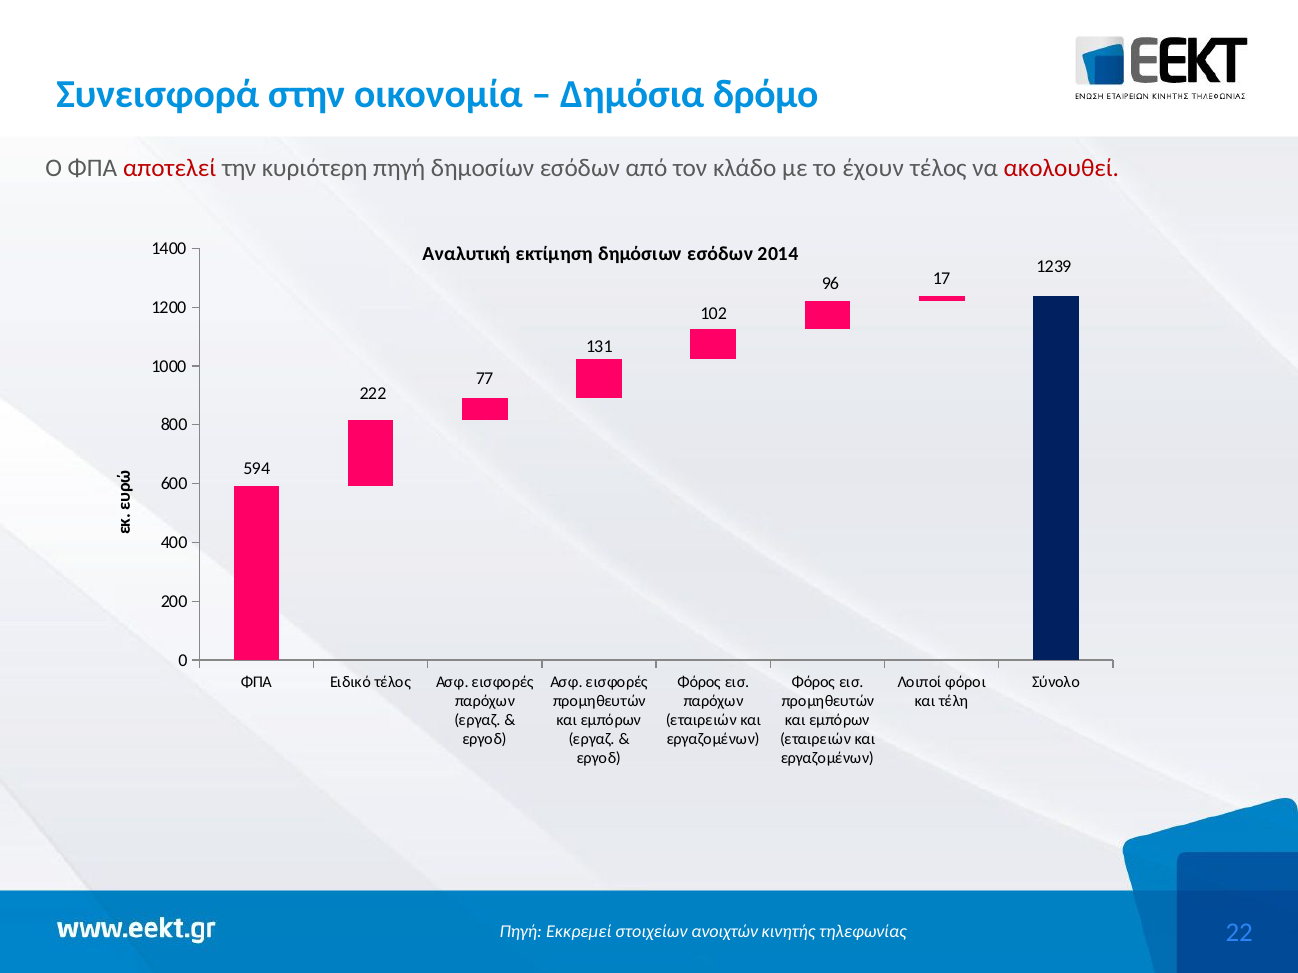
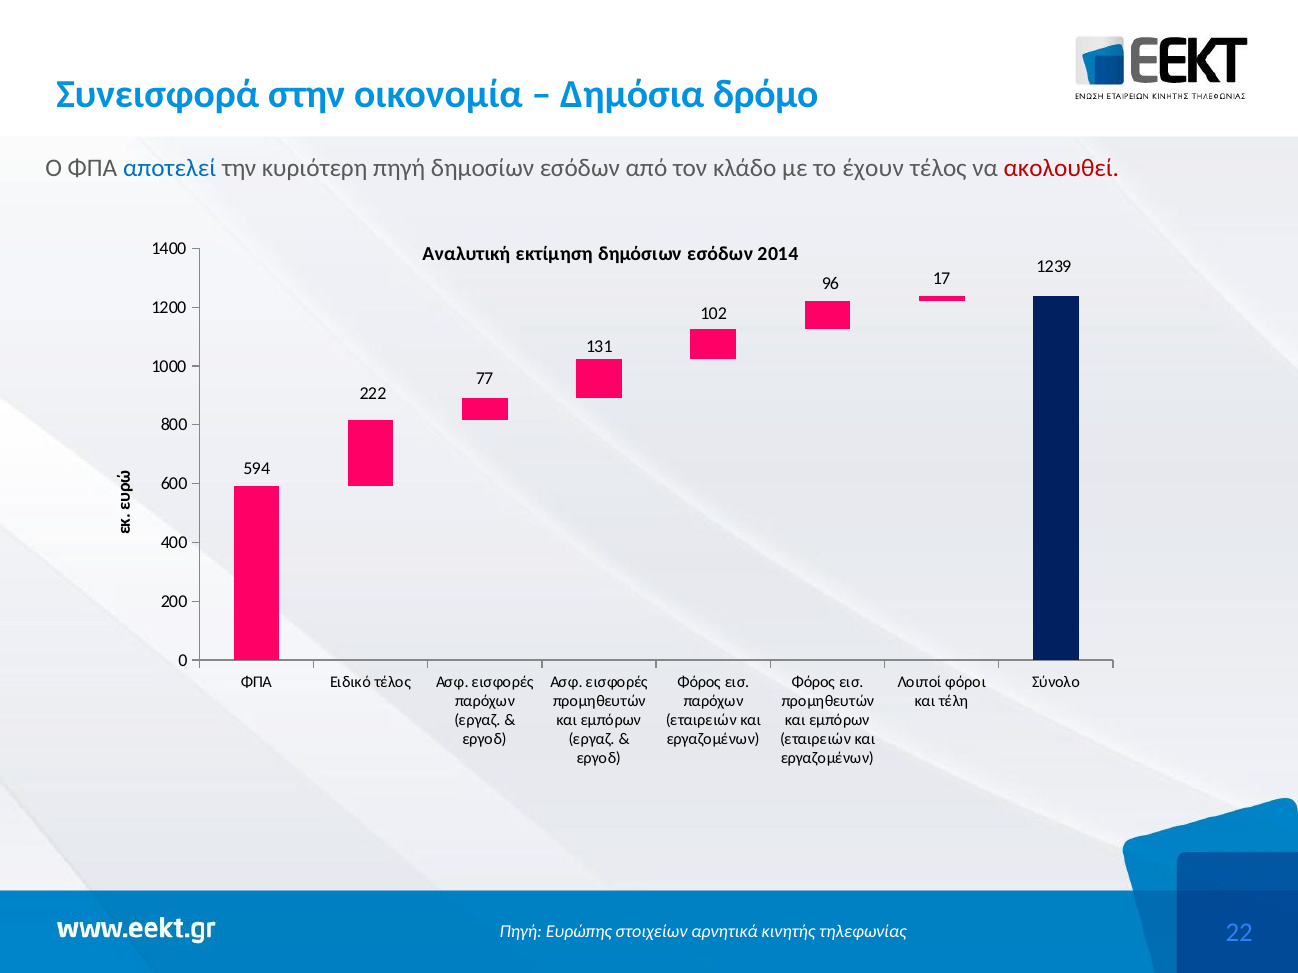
αποτελεί colour: red -> blue
Εκκρεμεί: Εκκρεμεί -> Ευρώπης
ανοιχτών: ανοιχτών -> αρνητικά
